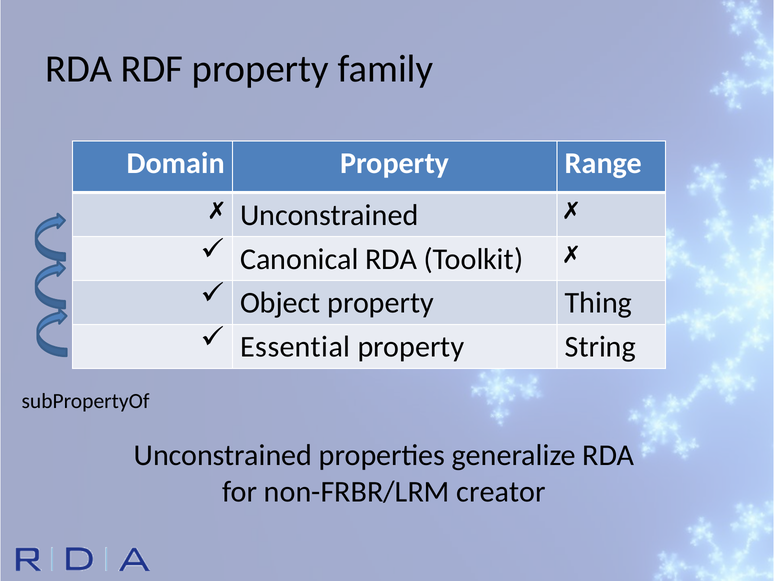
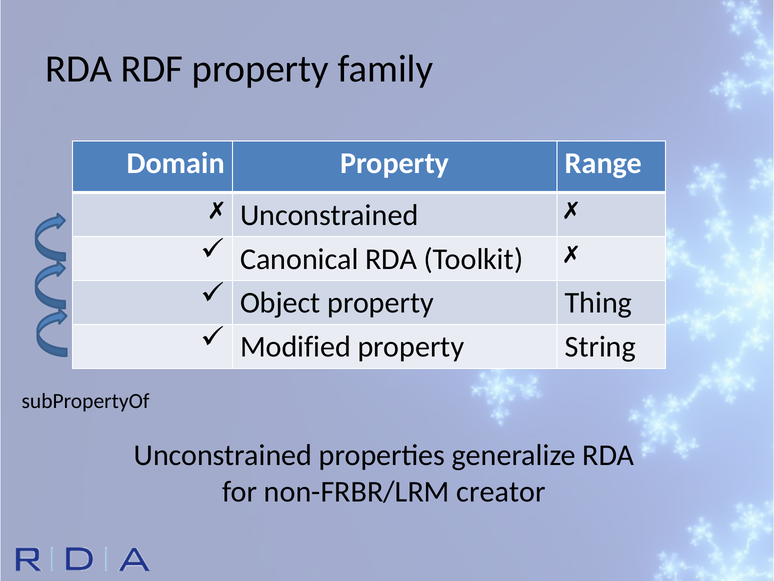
Essential: Essential -> Modified
